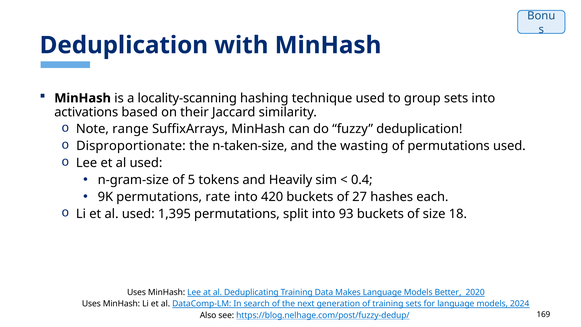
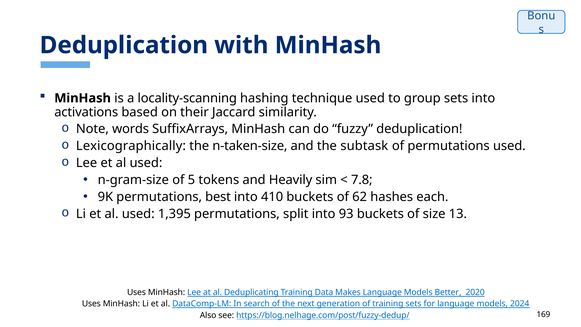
range: range -> words
Disproportionate: Disproportionate -> Lexicographically
wasting: wasting -> subtask
0.4: 0.4 -> 7.8
rate: rate -> best
420: 420 -> 410
27: 27 -> 62
18: 18 -> 13
